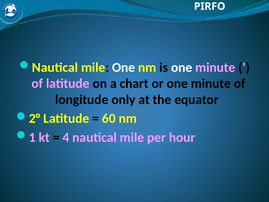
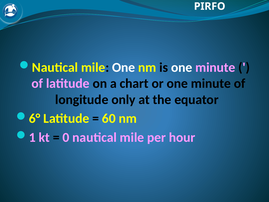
2°: 2° -> 6°
4: 4 -> 0
